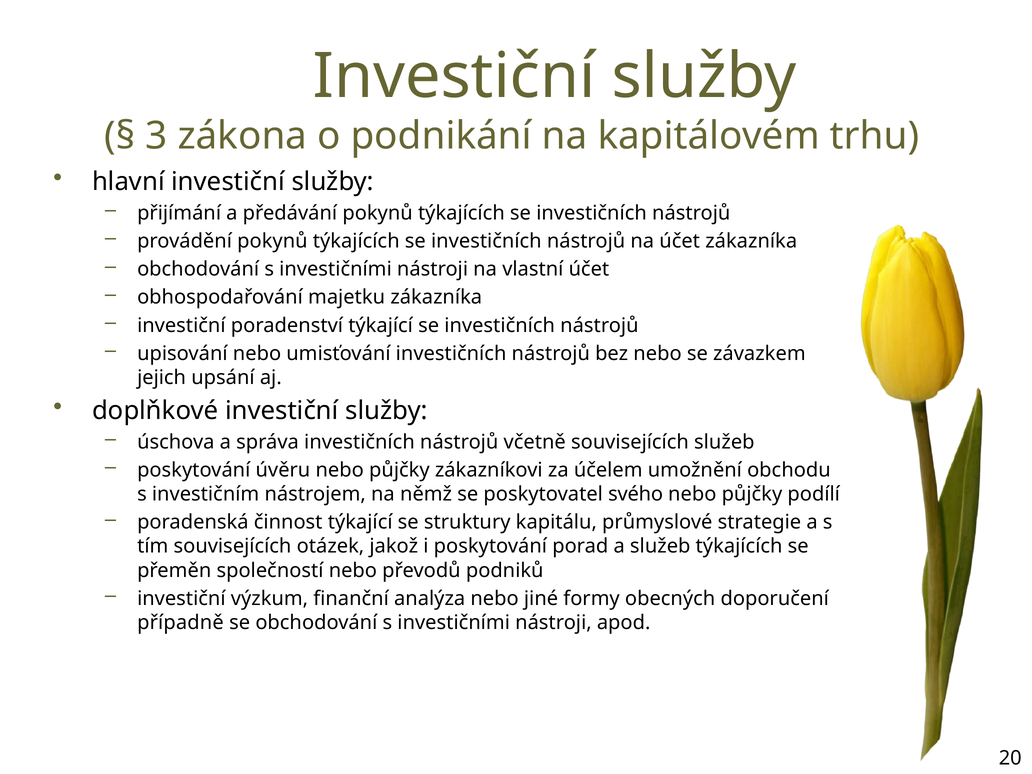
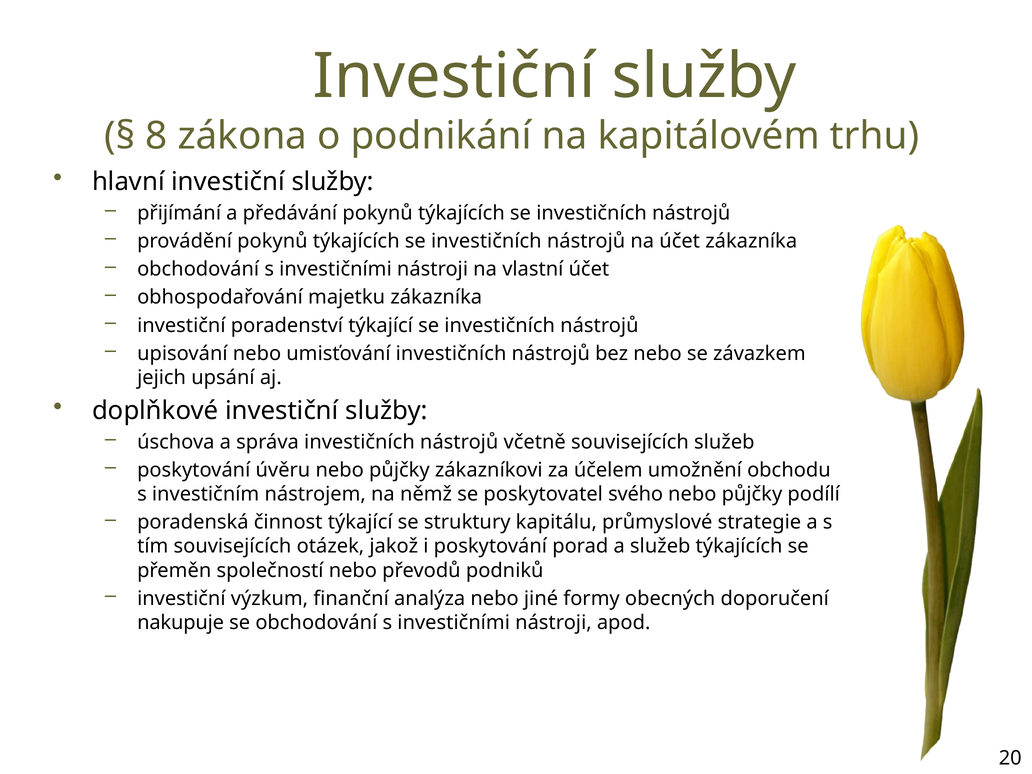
3: 3 -> 8
případně: případně -> nakupuje
